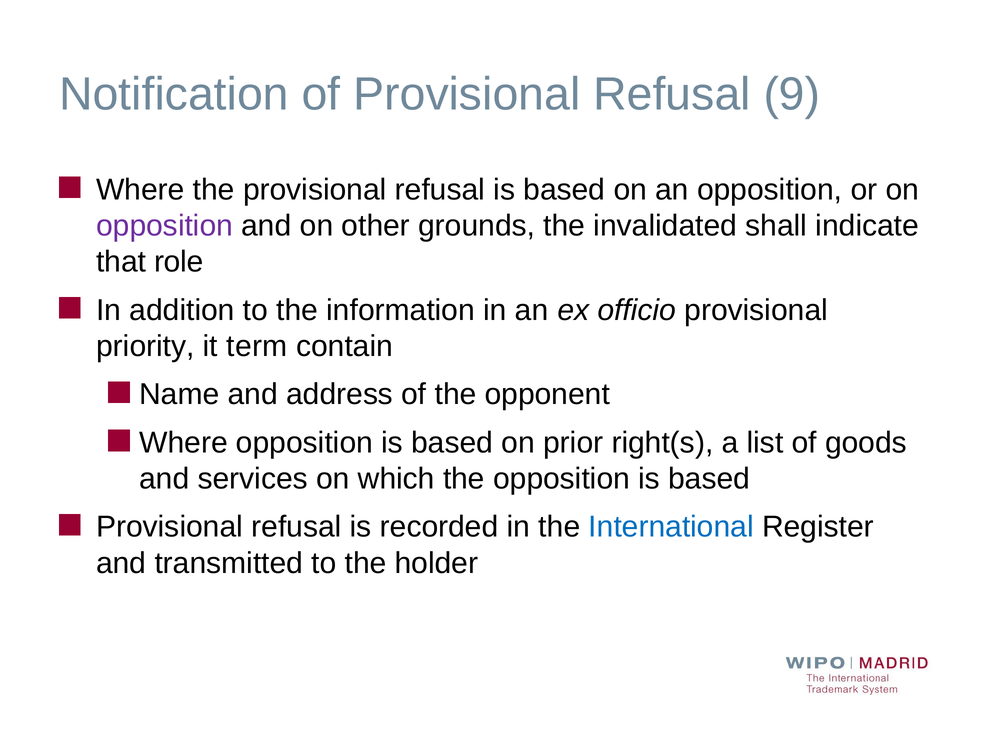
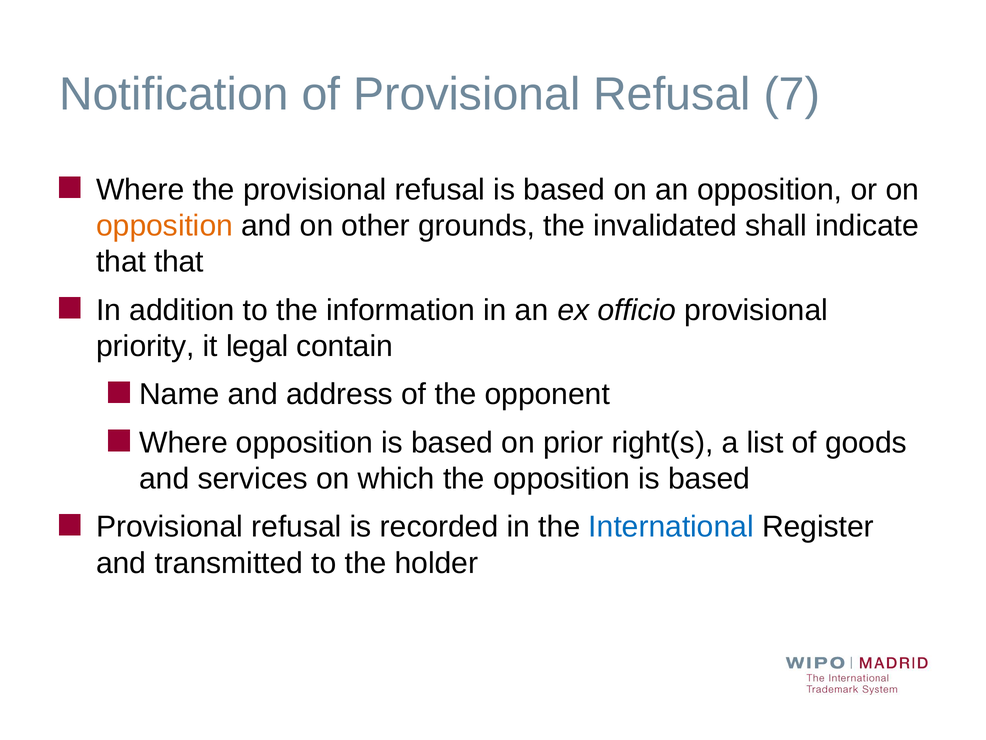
9: 9 -> 7
opposition at (165, 226) colour: purple -> orange
that role: role -> that
term: term -> legal
